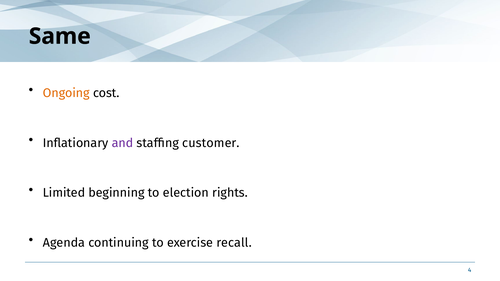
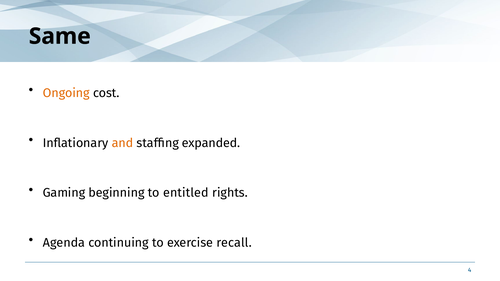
and colour: purple -> orange
customer: customer -> expanded
Limited: Limited -> Gaming
election: election -> entitled
